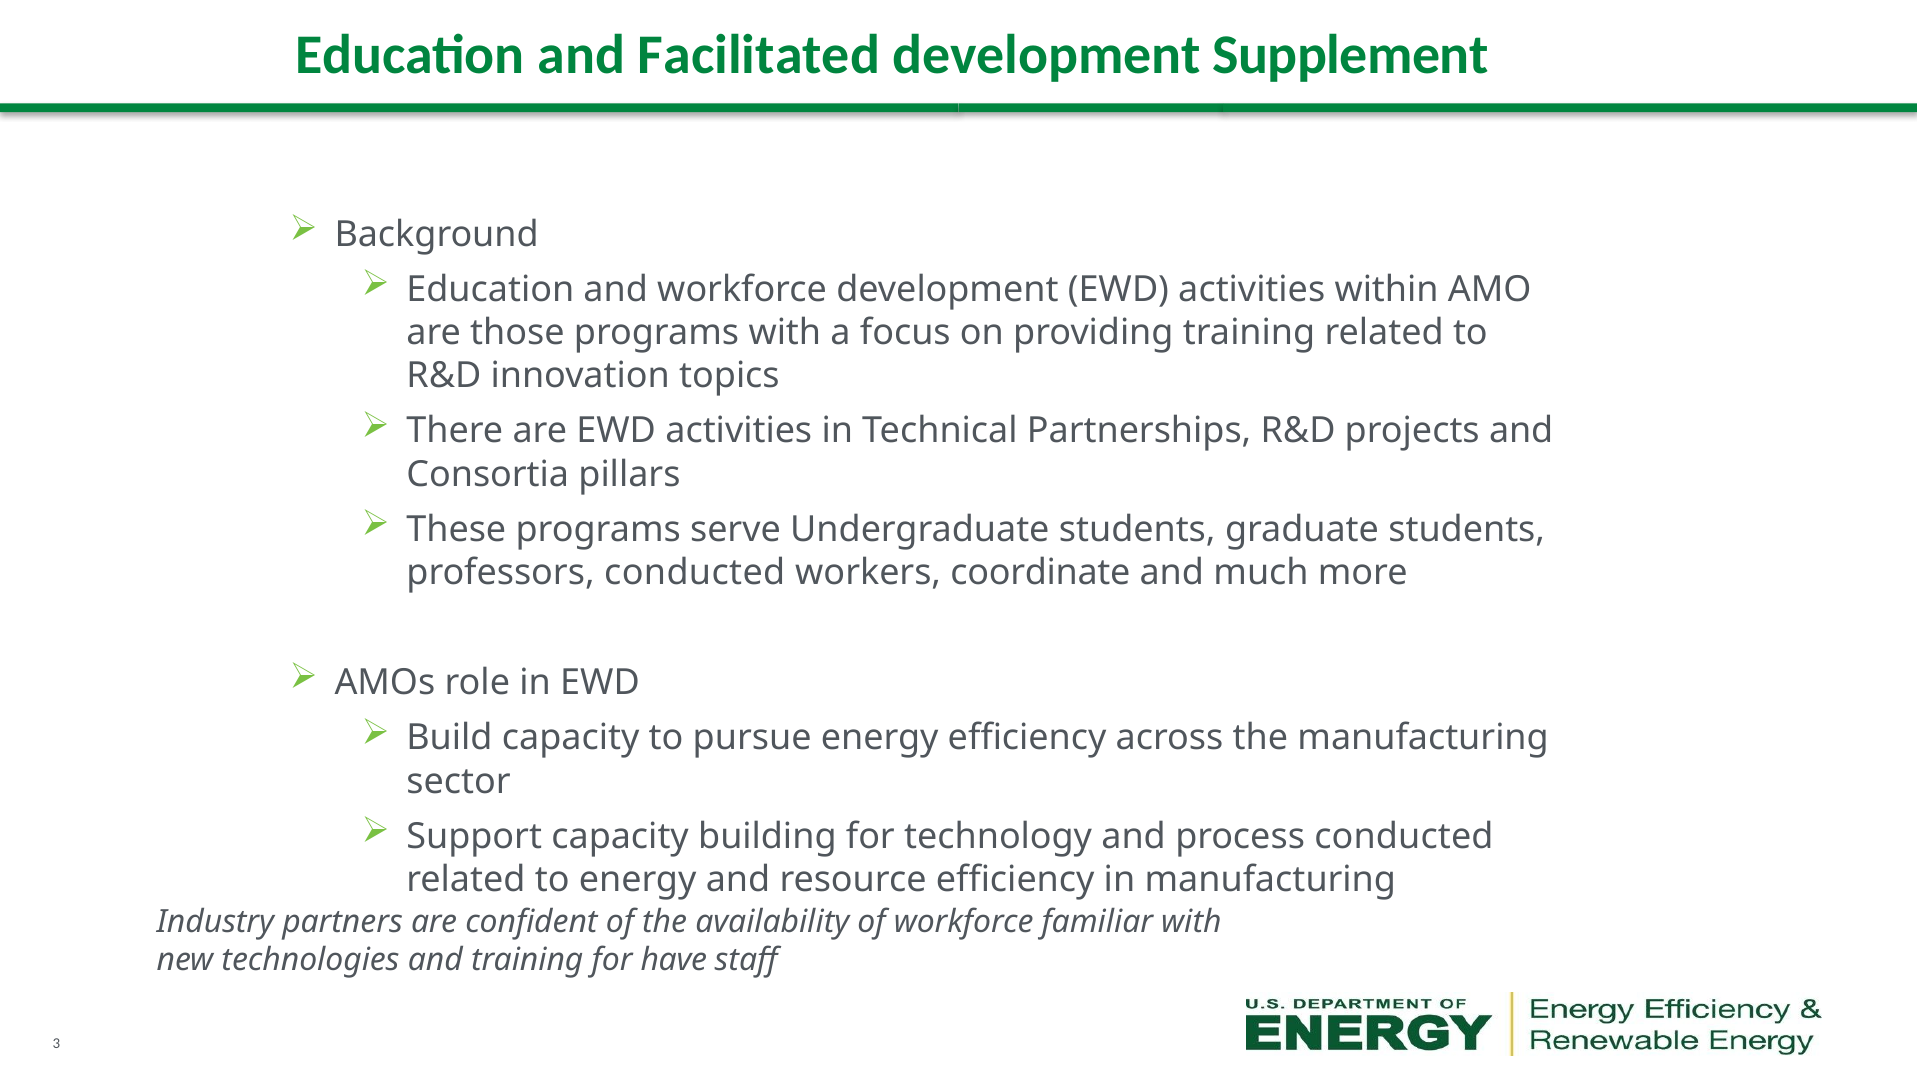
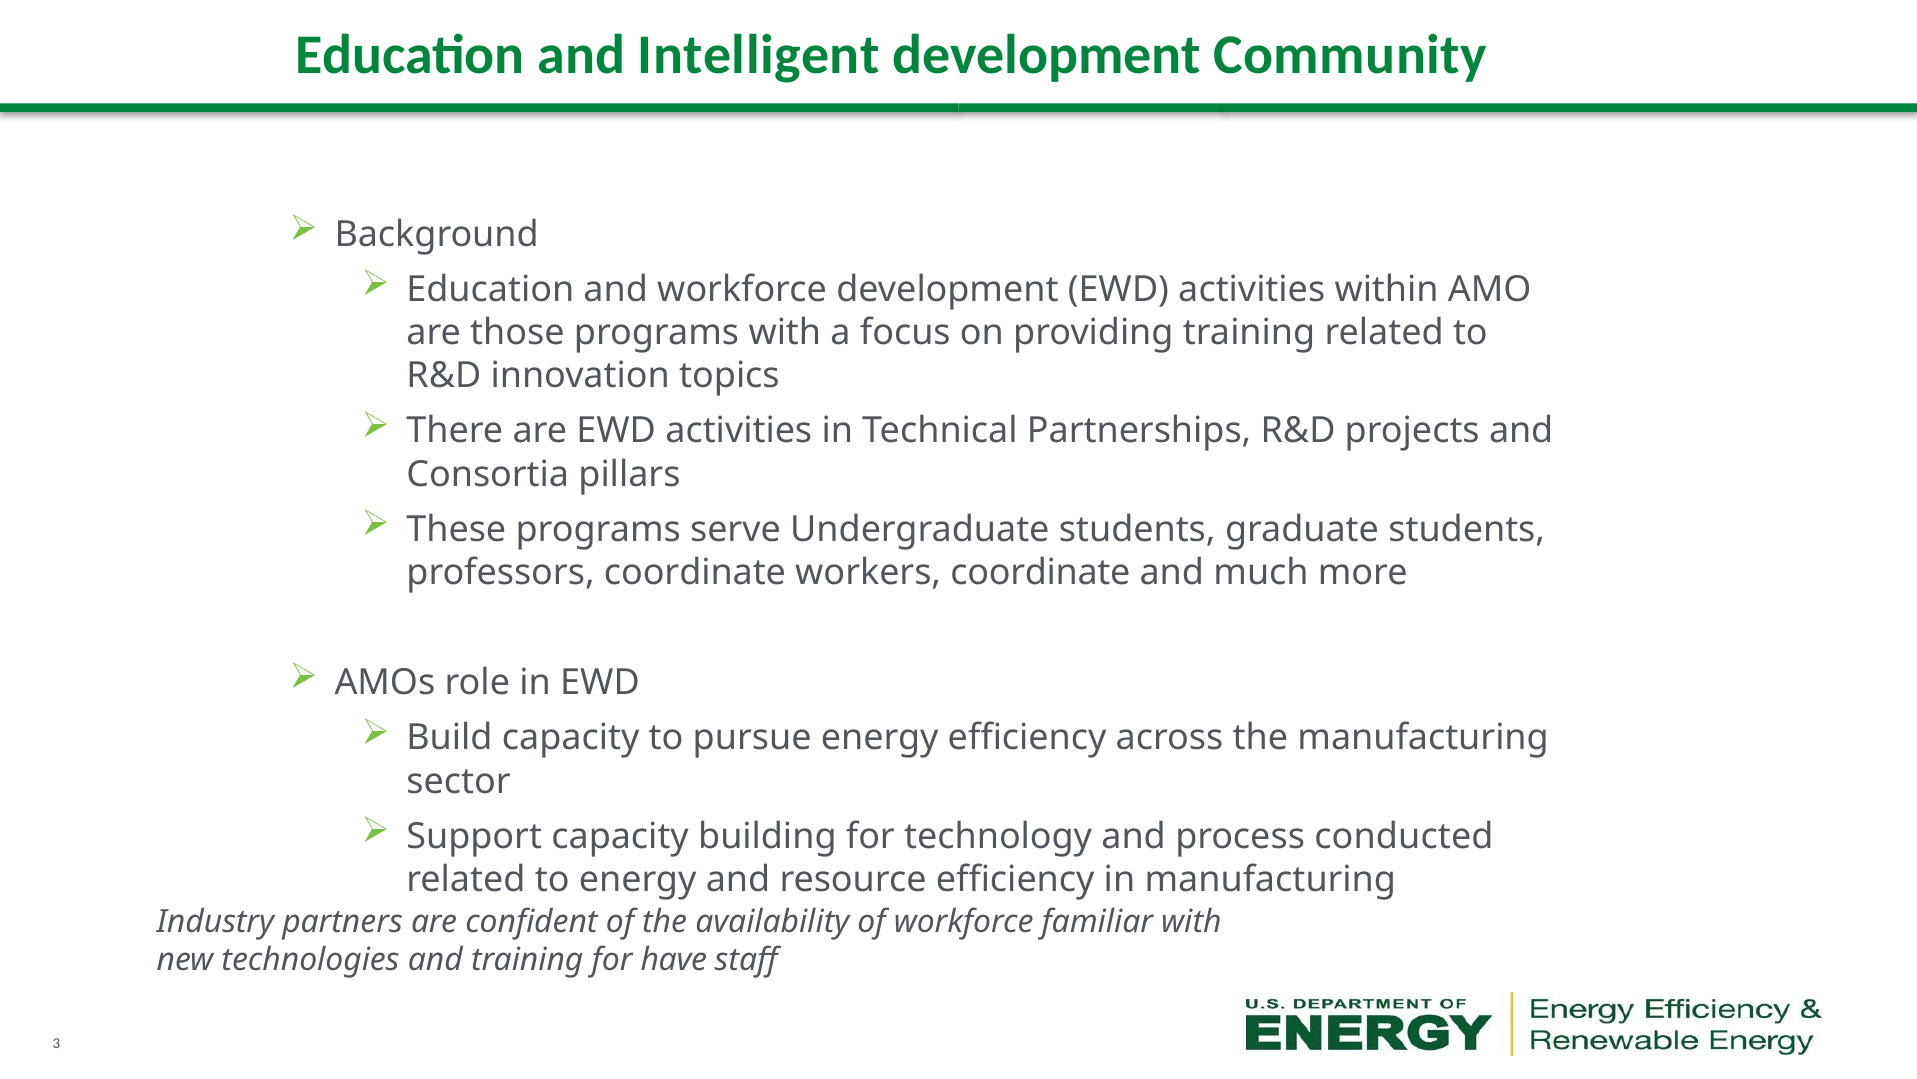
Facilitated: Facilitated -> Intelligent
Supplement: Supplement -> Community
professors conducted: conducted -> coordinate
